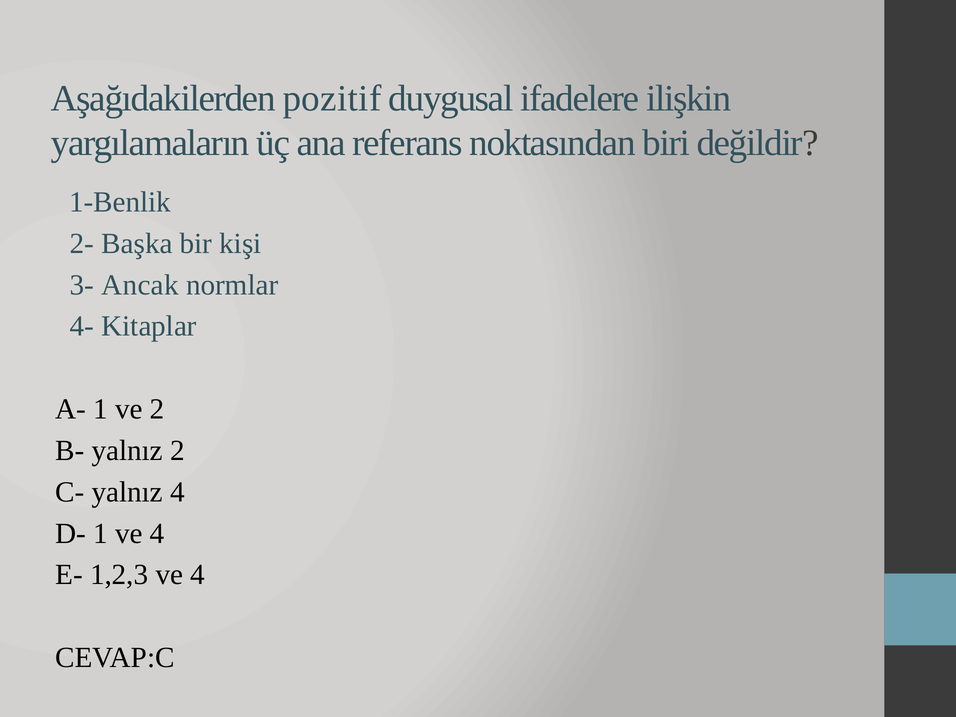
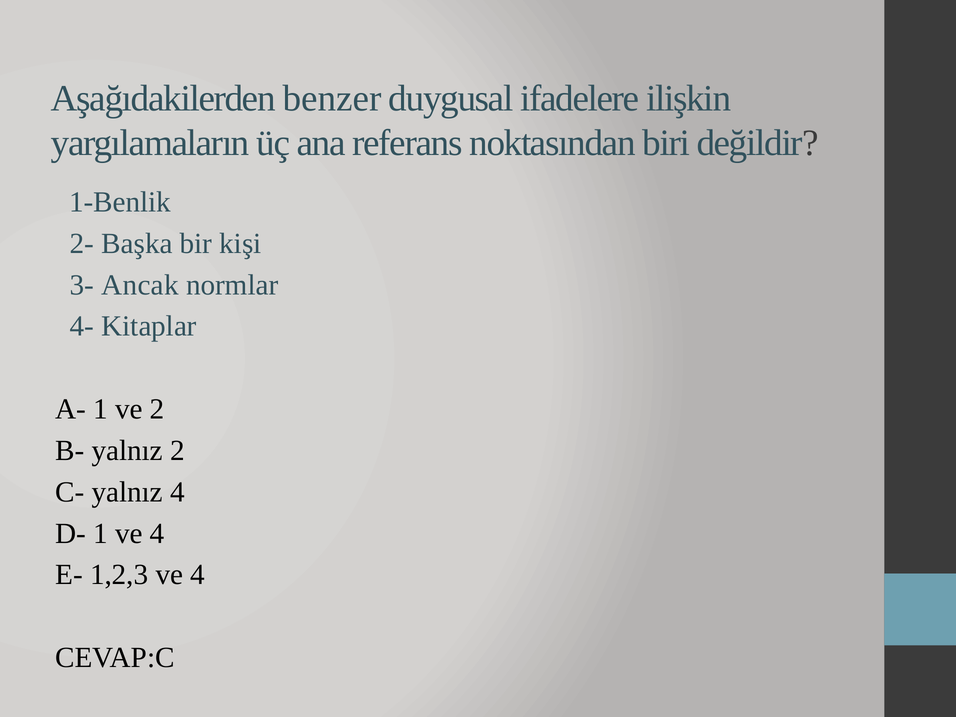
pozitif: pozitif -> benzer
